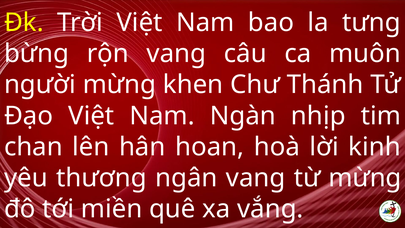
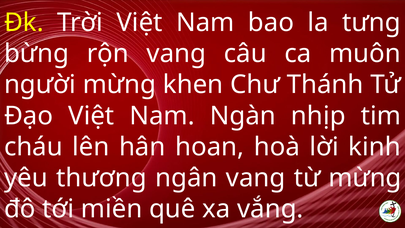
chan: chan -> cháu
